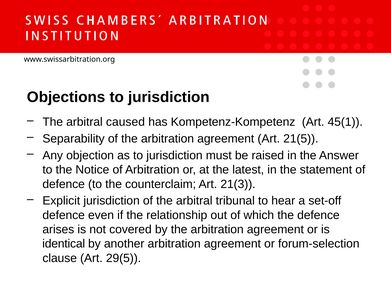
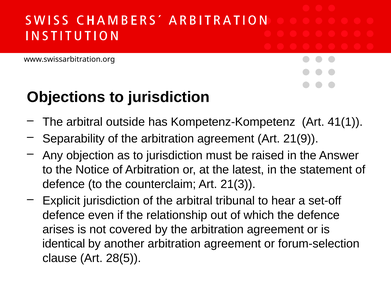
caused: caused -> outside
45(1: 45(1 -> 41(1
21(5: 21(5 -> 21(9
29(5: 29(5 -> 28(5
